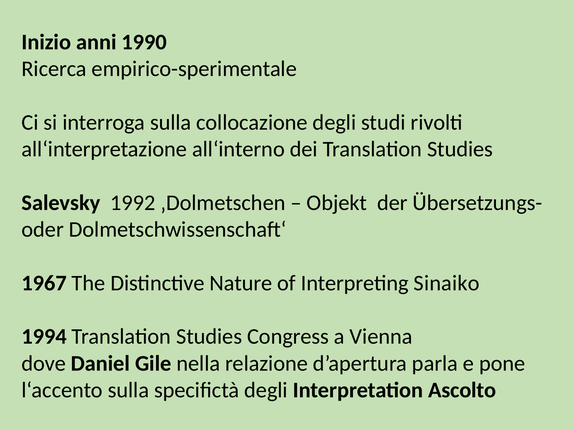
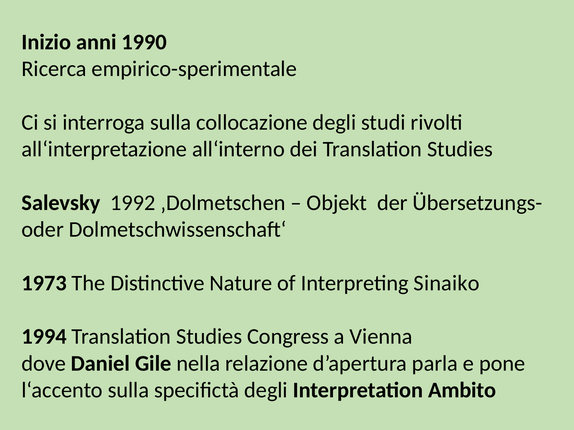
1967: 1967 -> 1973
Ascolto: Ascolto -> Ambito
